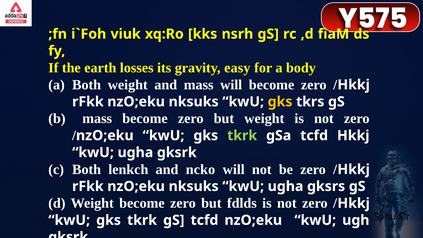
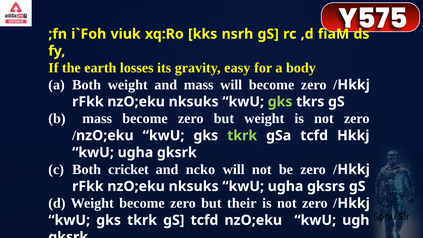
gks at (280, 102) colour: yellow -> light green
lenkch: lenkch -> cricket
fdlds: fdlds -> their
